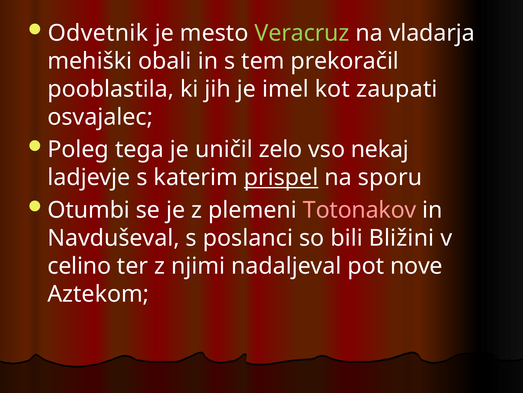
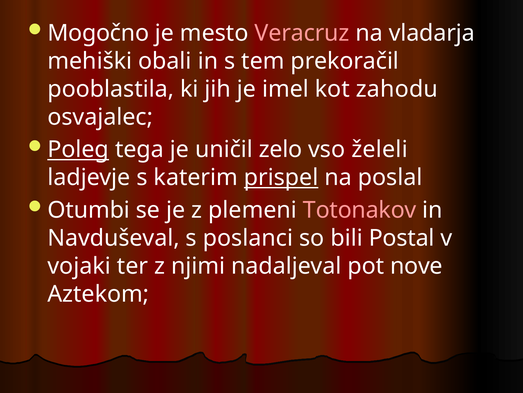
Odvetnik: Odvetnik -> Mogočno
Veracruz colour: light green -> pink
zaupati: zaupati -> zahodu
Poleg underline: none -> present
nekaj: nekaj -> želeli
sporu: sporu -> poslal
Bližini: Bližini -> Postal
celino: celino -> vojaki
